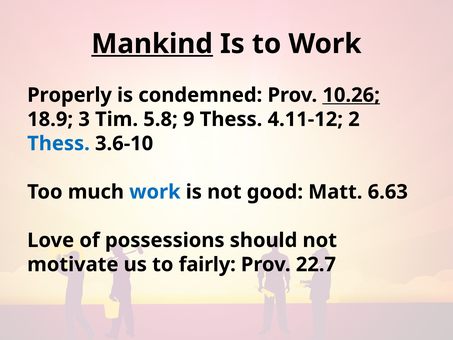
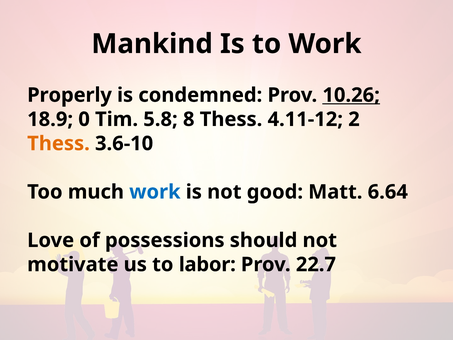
Mankind underline: present -> none
3: 3 -> 0
9: 9 -> 8
Thess at (58, 143) colour: blue -> orange
6.63: 6.63 -> 6.64
fairly: fairly -> labor
